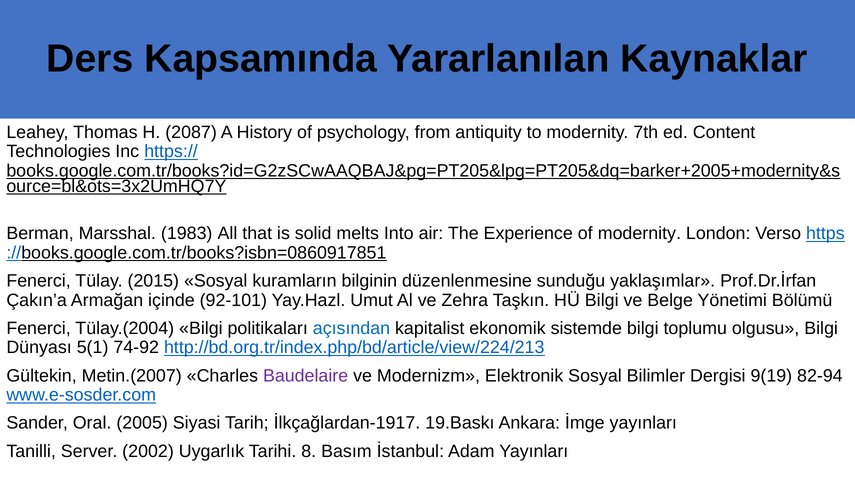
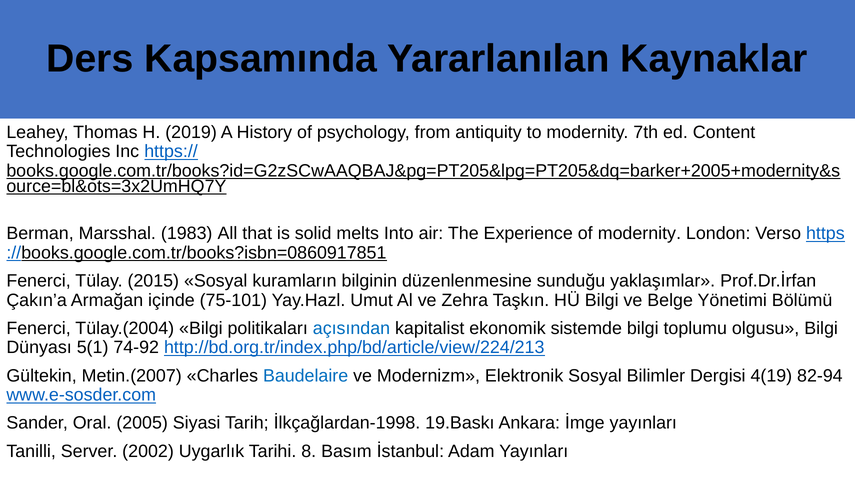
2087: 2087 -> 2019
92-101: 92-101 -> 75-101
Baudelaire colour: purple -> blue
9(19: 9(19 -> 4(19
İlkçağlardan-1917: İlkçağlardan-1917 -> İlkçağlardan-1998
